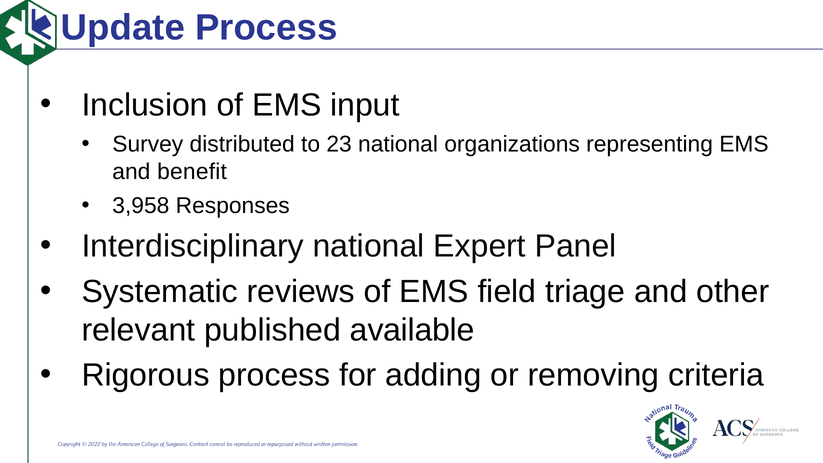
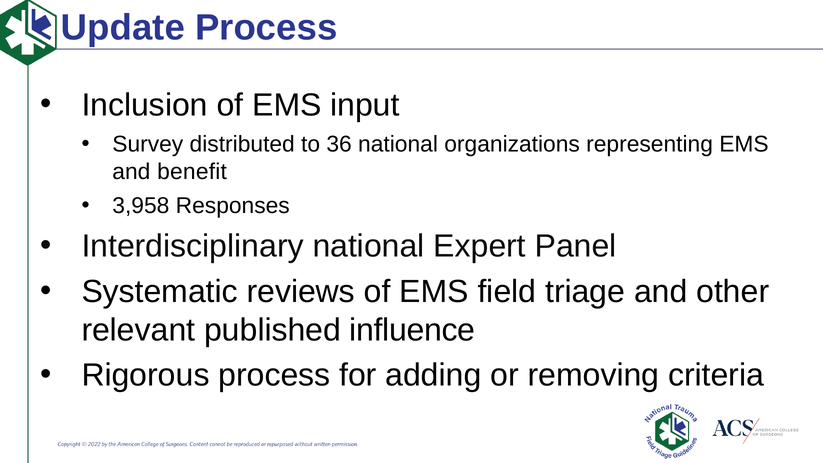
23: 23 -> 36
available: available -> influence
